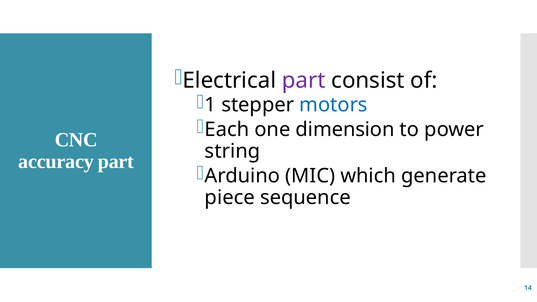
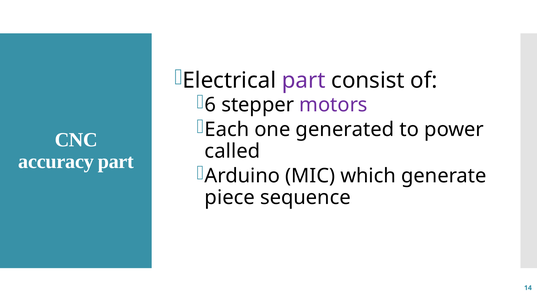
1: 1 -> 6
motors colour: blue -> purple
dimension: dimension -> generated
string: string -> called
